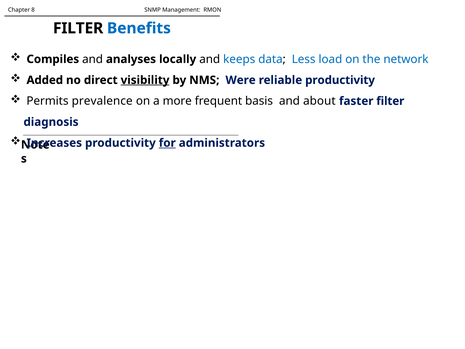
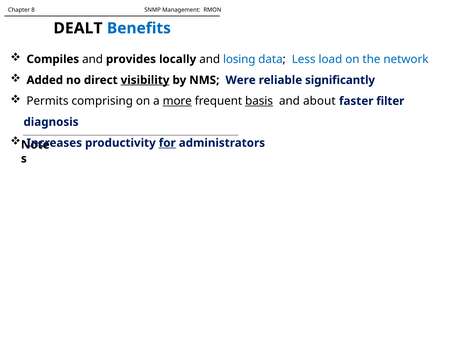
FILTER at (78, 28): FILTER -> DEALT
analyses: analyses -> provides
keeps: keeps -> losing
reliable productivity: productivity -> significantly
prevalence: prevalence -> comprising
more underline: none -> present
basis underline: none -> present
